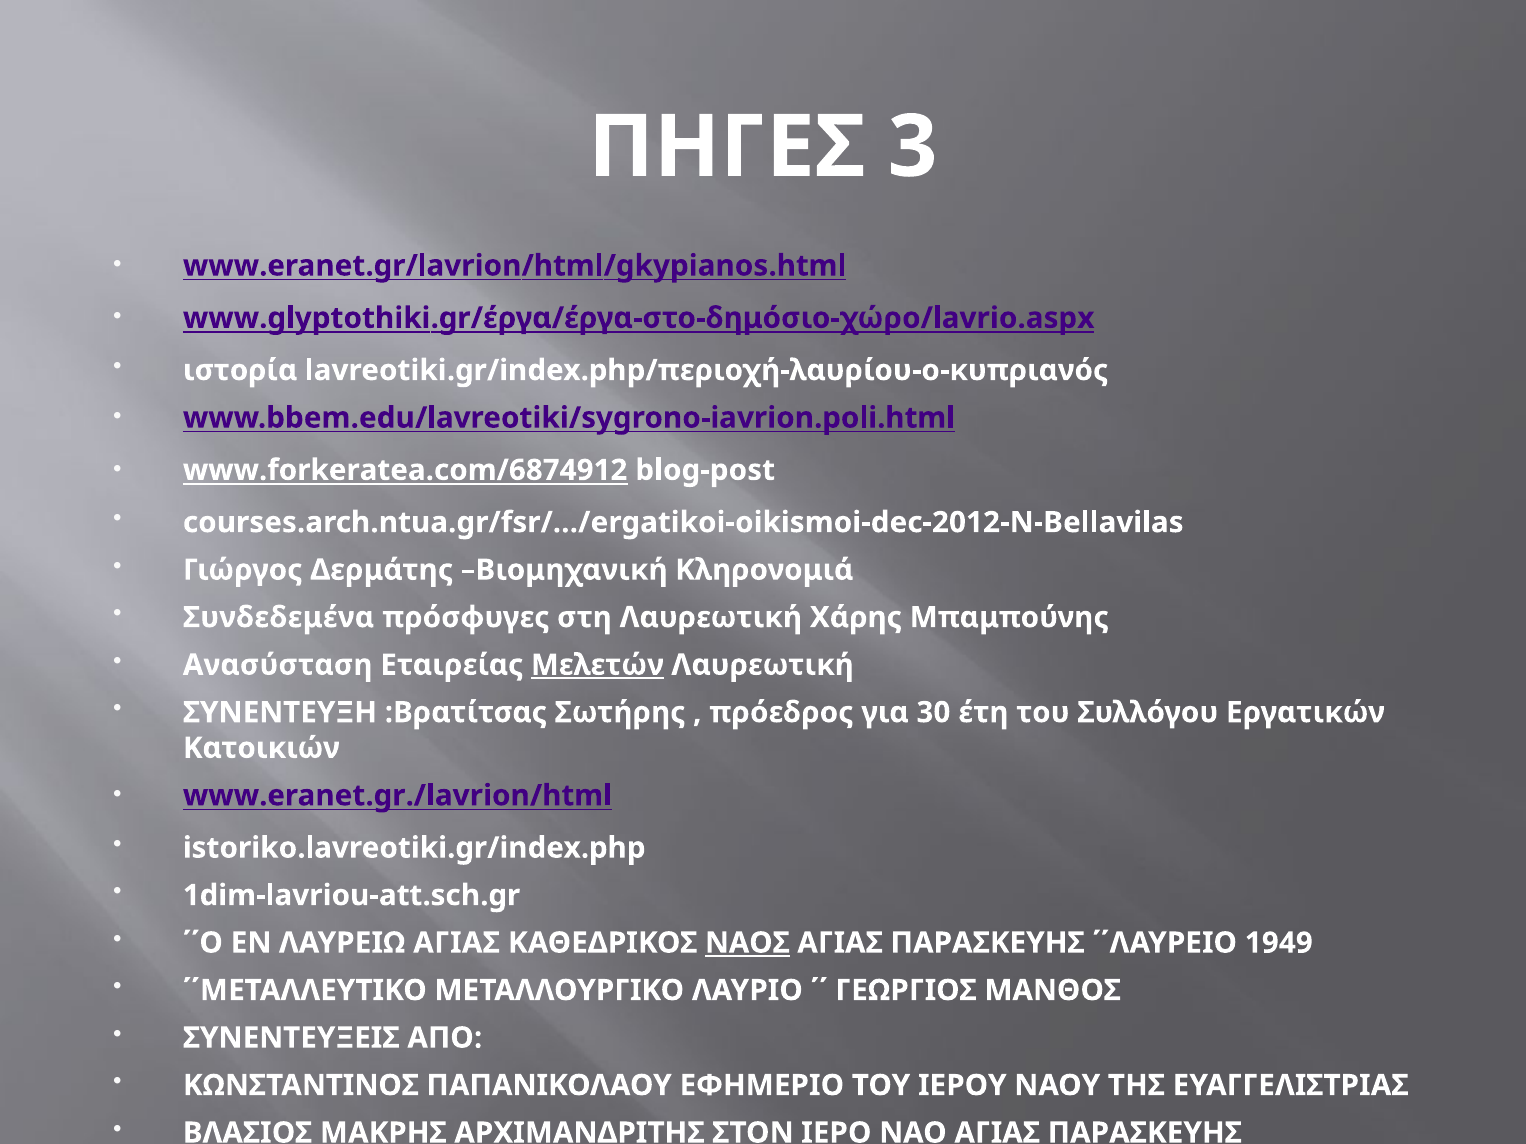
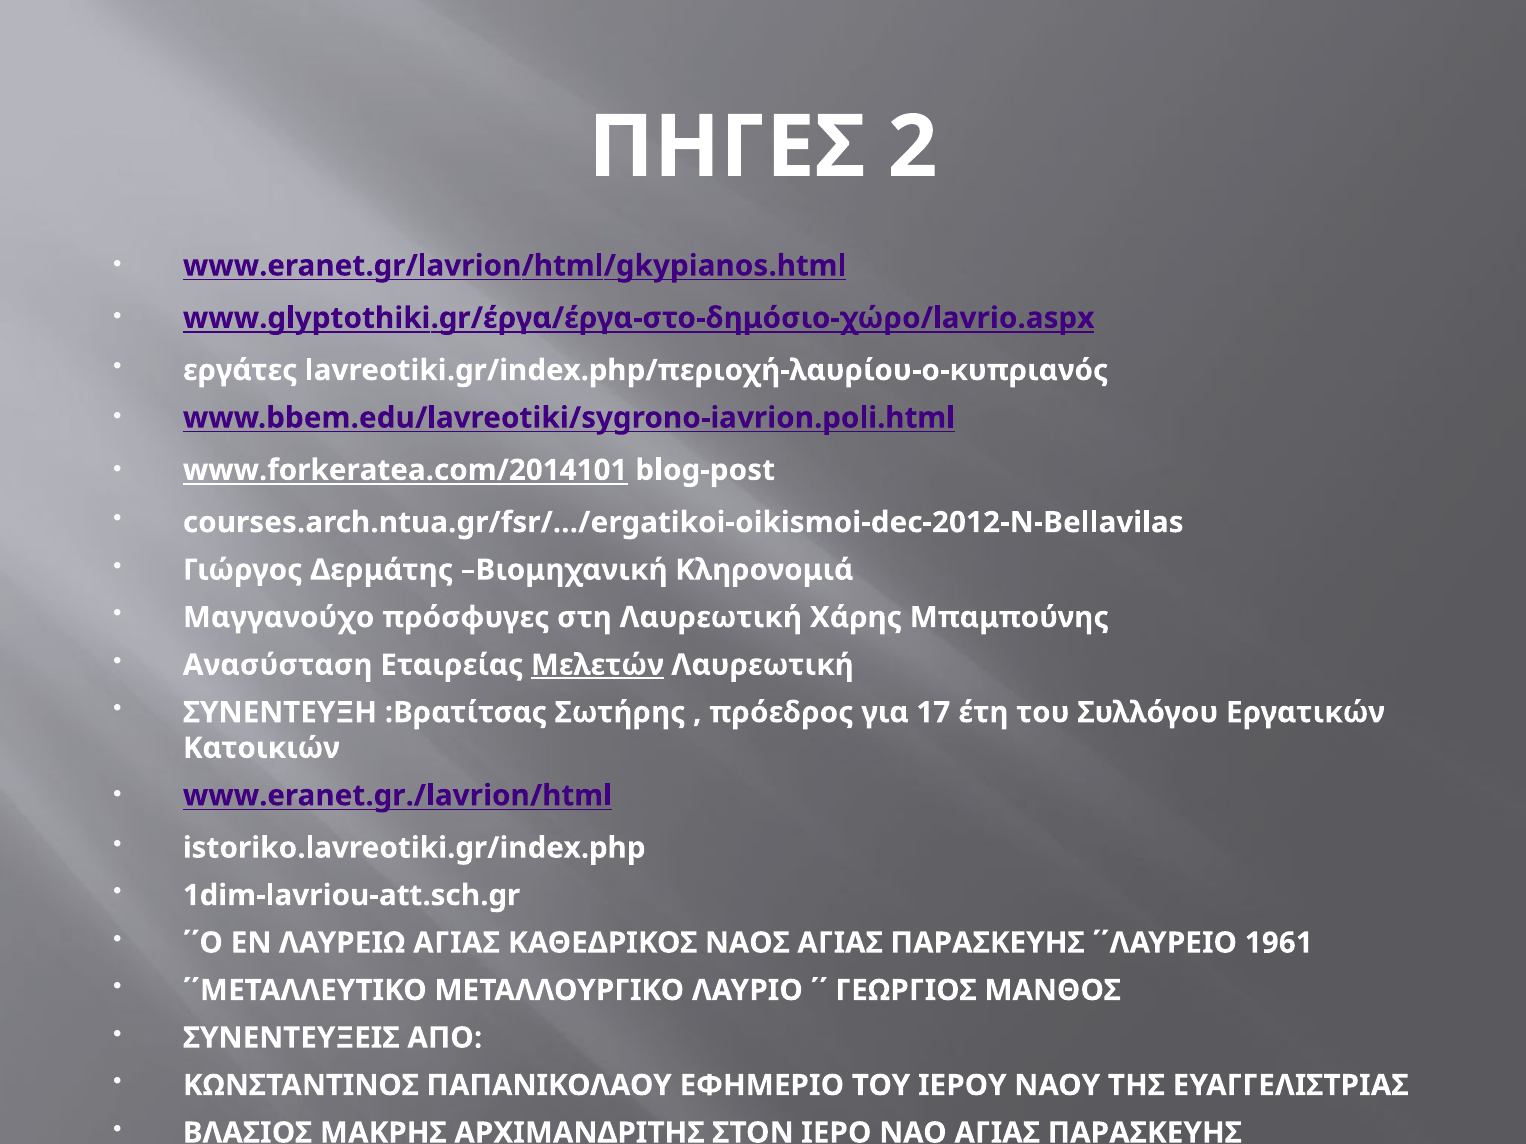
3: 3 -> 2
ιστορία: ιστορία -> εργάτες
www.forkeratea.com/6874912: www.forkeratea.com/6874912 -> www.forkeratea.com/2014101
Συνδεδεμένα: Συνδεδεμένα -> Μαγγανούχο
30: 30 -> 17
ΝΑΟΣ underline: present -> none
1949: 1949 -> 1961
